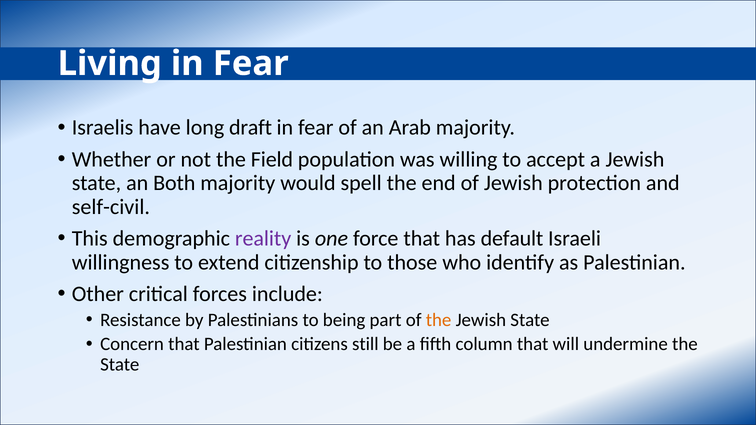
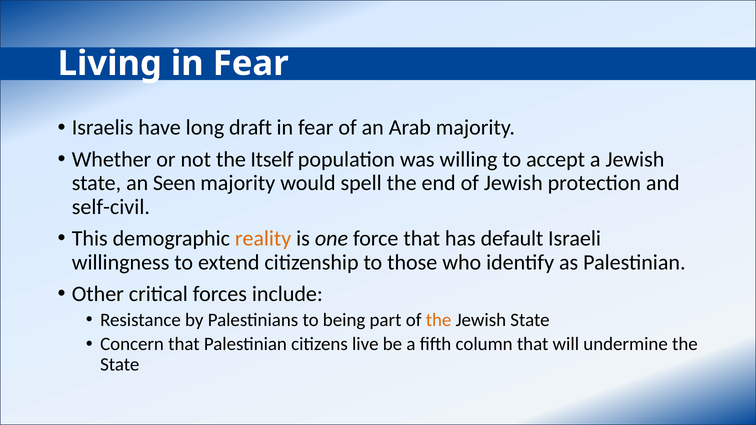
Field: Field -> Itself
Both: Both -> Seen
reality colour: purple -> orange
still: still -> live
